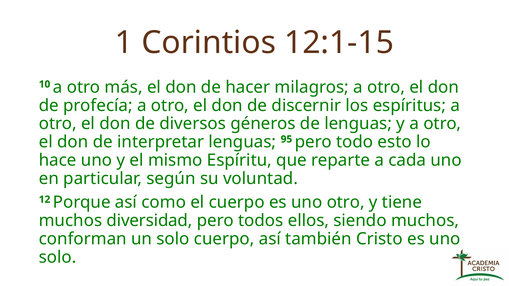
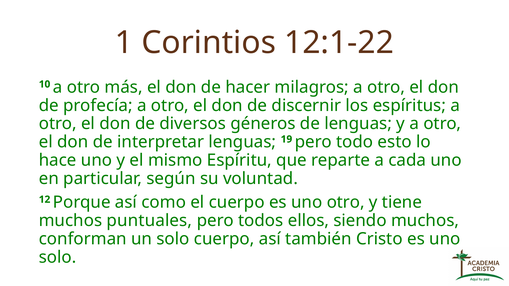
12:1-15: 12:1-15 -> 12:1-22
95: 95 -> 19
diversidad: diversidad -> puntuales
